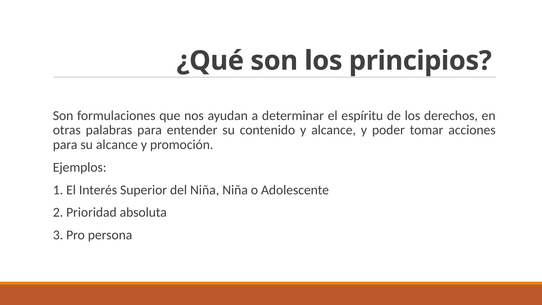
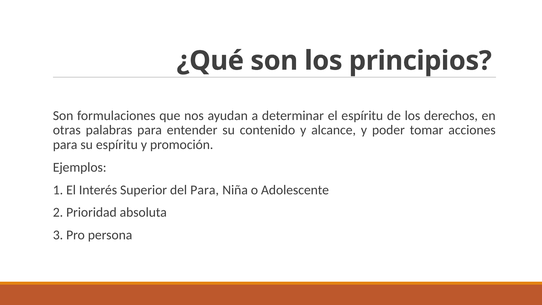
su alcance: alcance -> espíritu
del Niña: Niña -> Para
